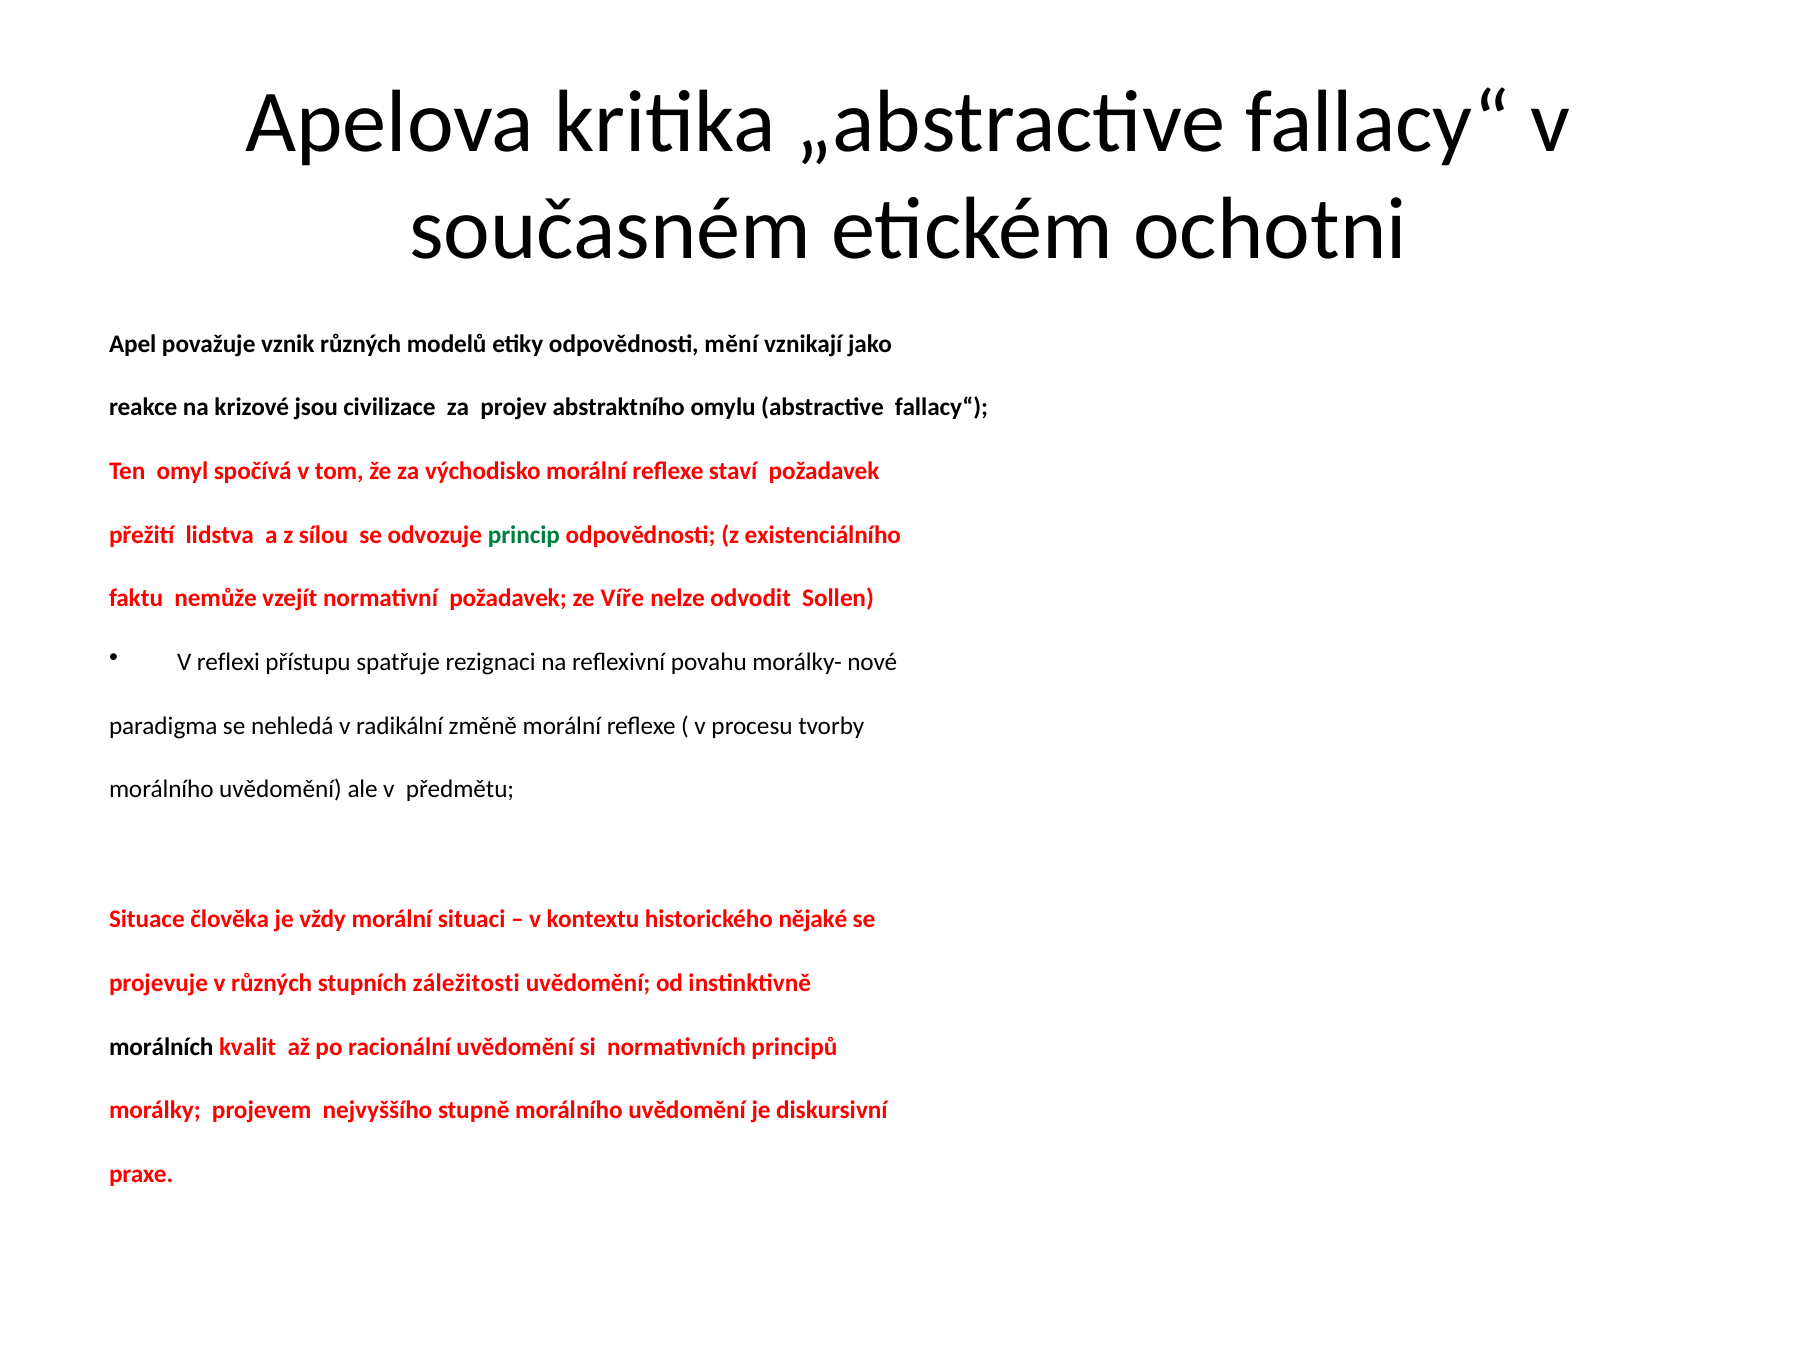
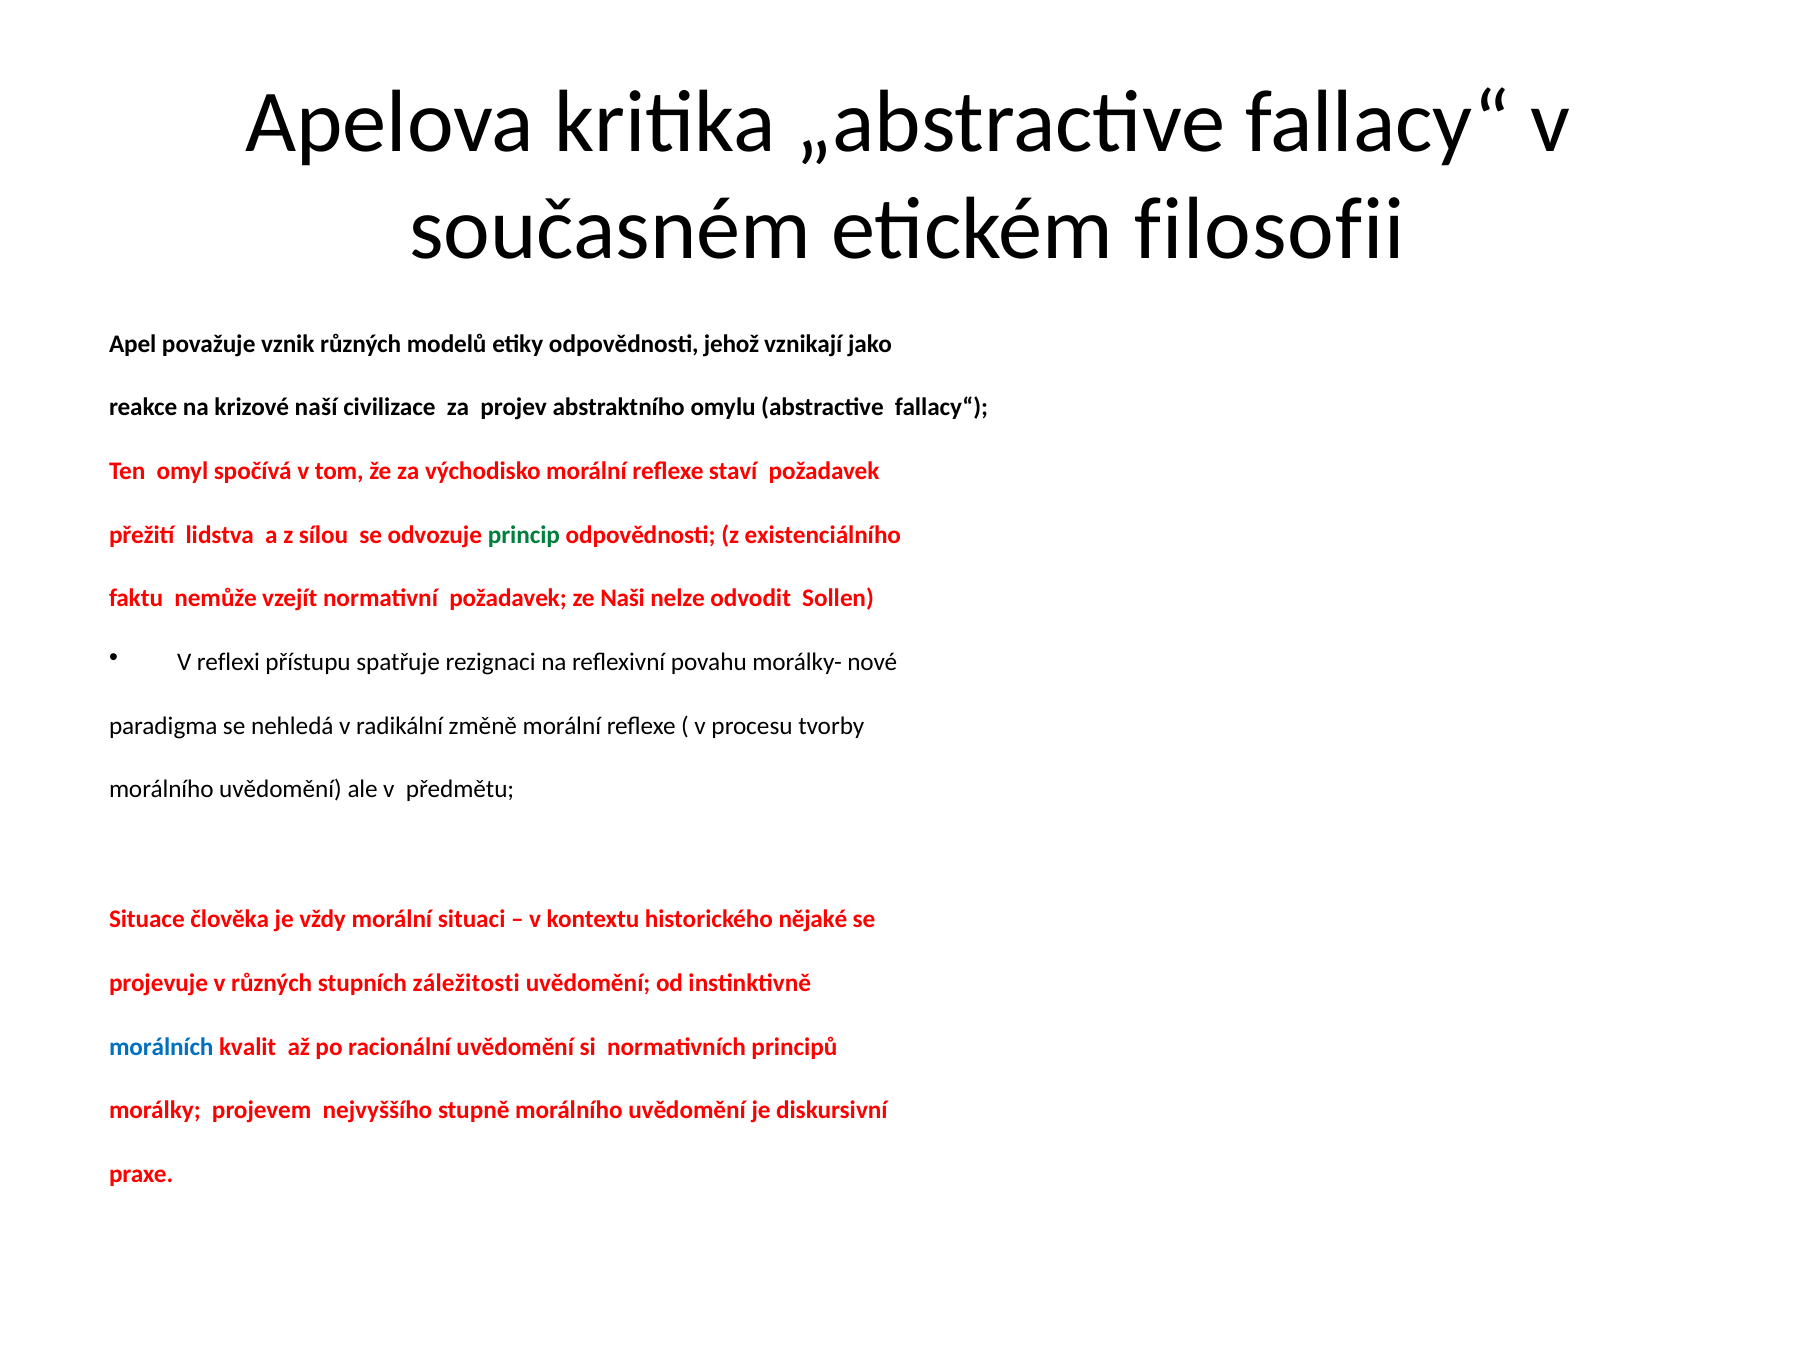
ochotni: ochotni -> filosofii
mění: mění -> jehož
jsou: jsou -> naší
Víře: Víře -> Naši
morálních colour: black -> blue
